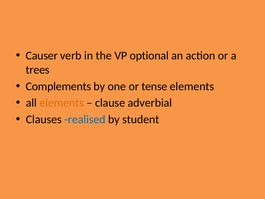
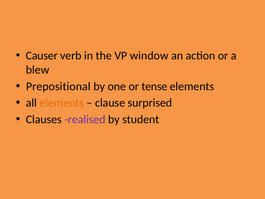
optional: optional -> window
trees: trees -> blew
Complements: Complements -> Prepositional
adverbial: adverbial -> surprised
realised colour: blue -> purple
